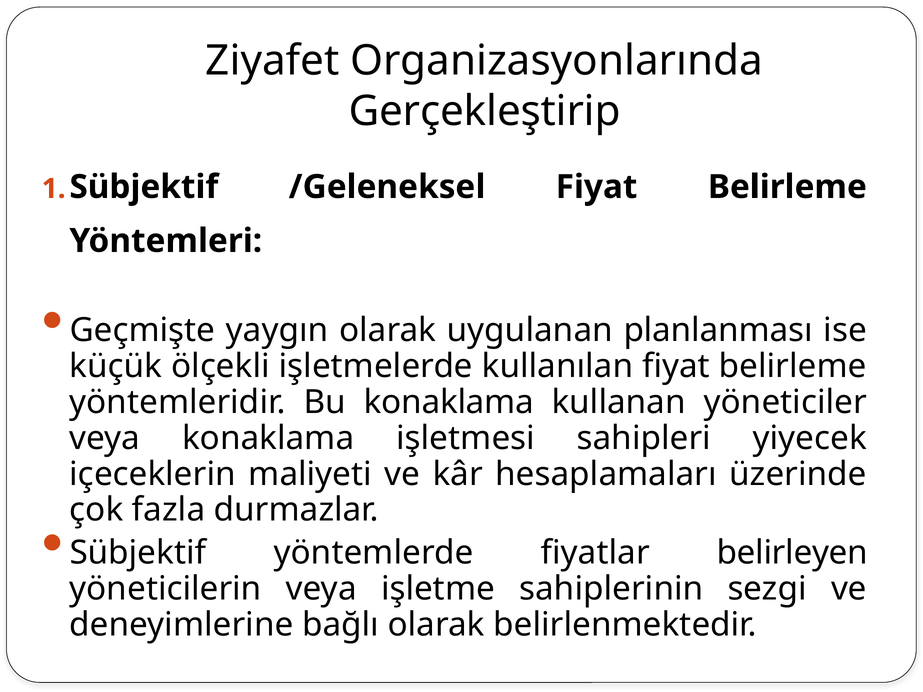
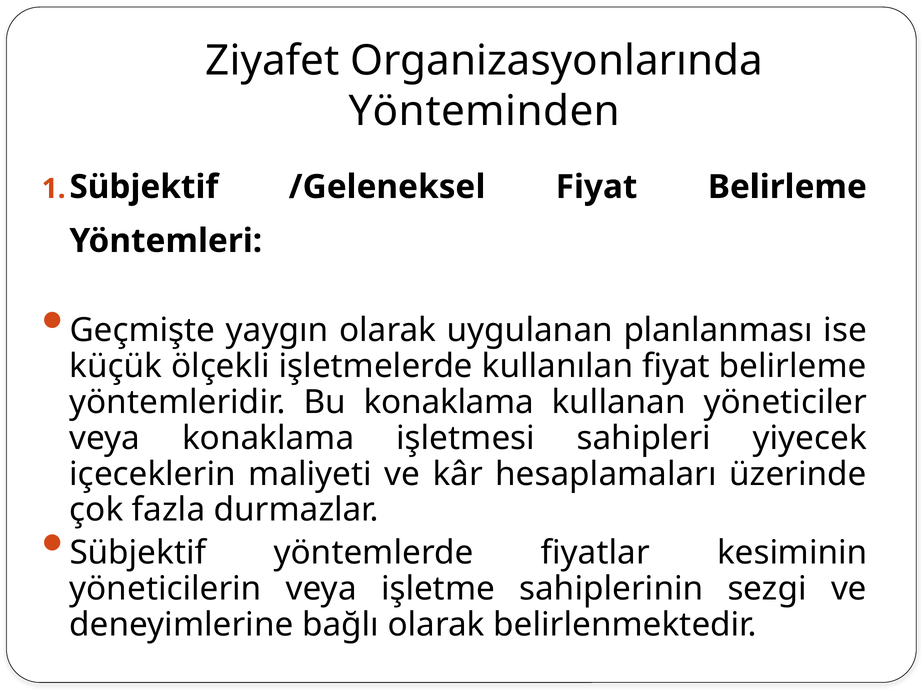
Gerçekleştirip: Gerçekleştirip -> Yönteminden
belirleyen: belirleyen -> kesiminin
